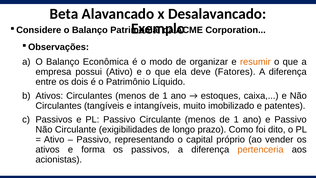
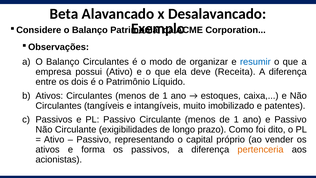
Balanço Econômica: Econômica -> Circulantes
resumir colour: orange -> blue
Fatores: Fatores -> Receita
